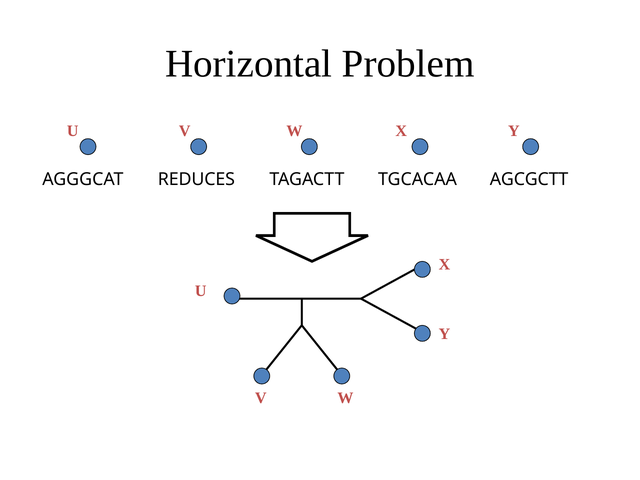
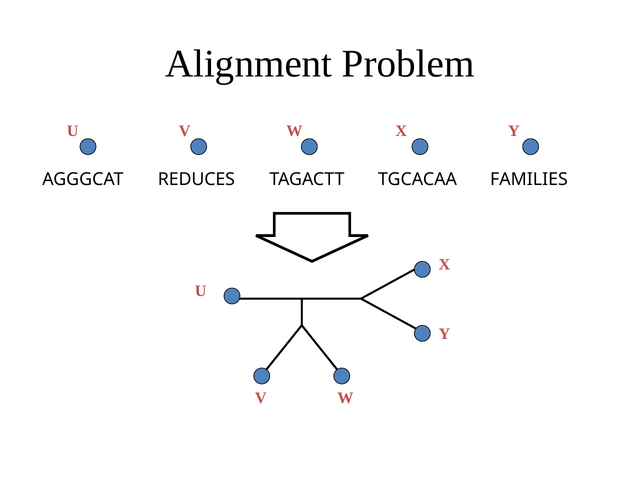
Horizontal: Horizontal -> Alignment
AGCGCTT: AGCGCTT -> FAMILIES
